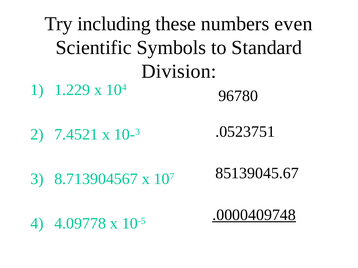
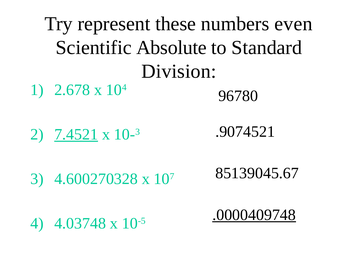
including: including -> represent
Symbols: Symbols -> Absolute
1.229: 1.229 -> 2.678
.0523751: .0523751 -> .9074521
7.4521 underline: none -> present
8.713904567: 8.713904567 -> 4.600270328
4.09778: 4.09778 -> 4.03748
